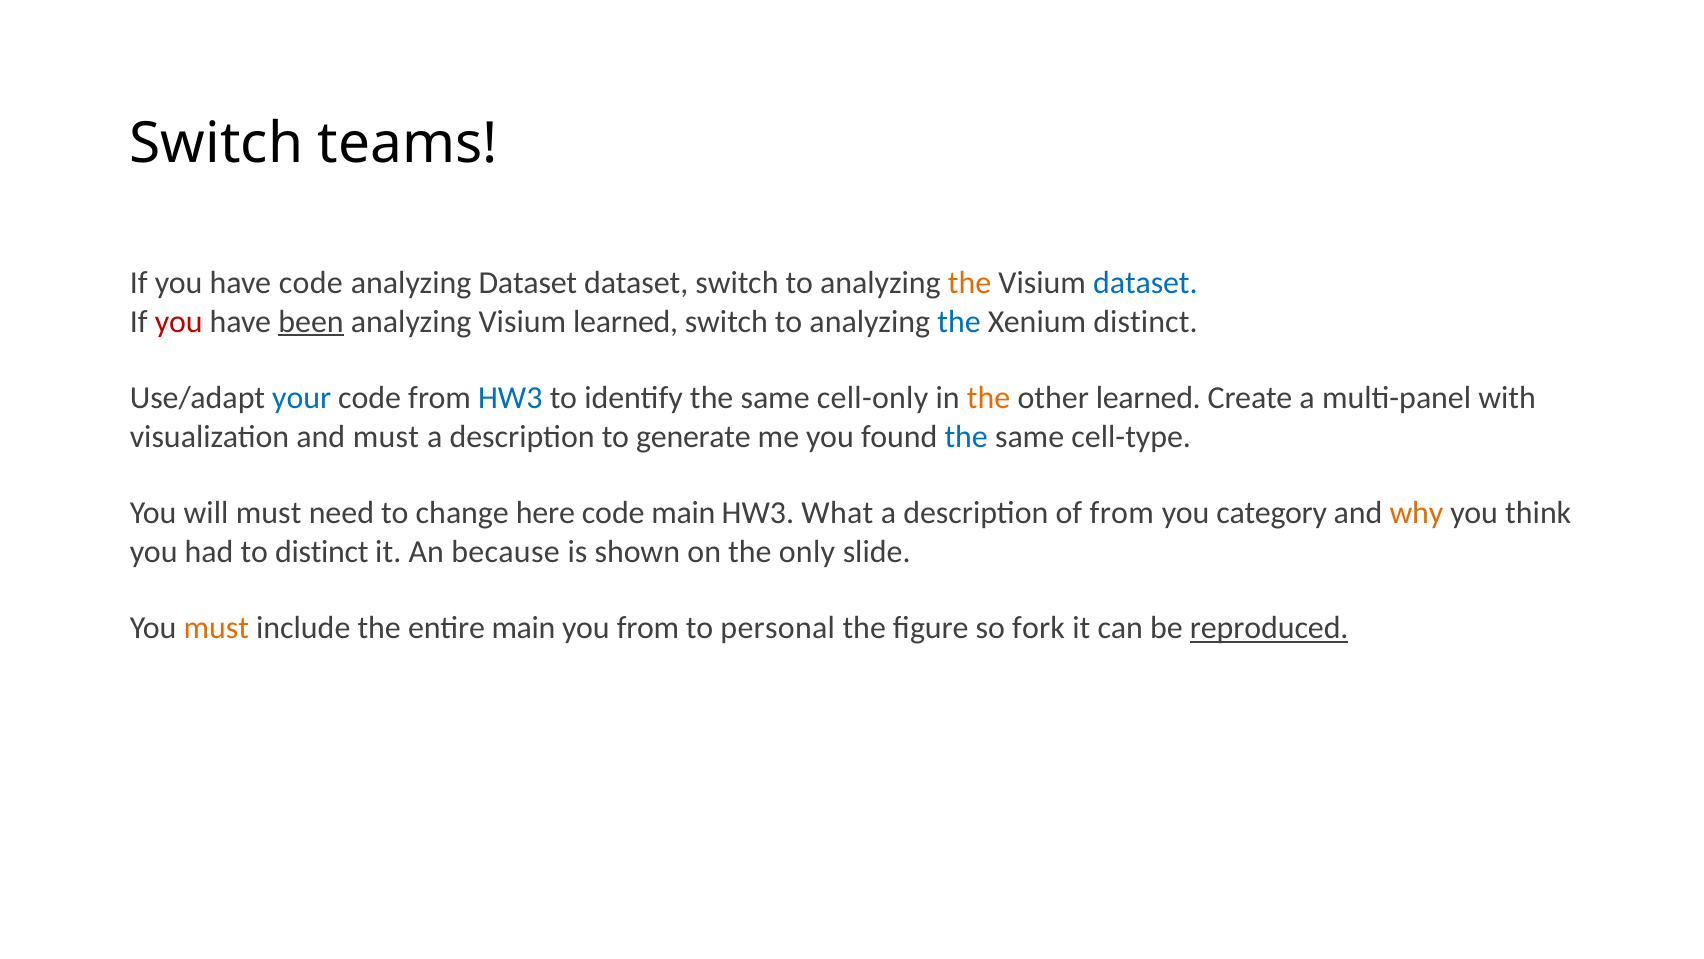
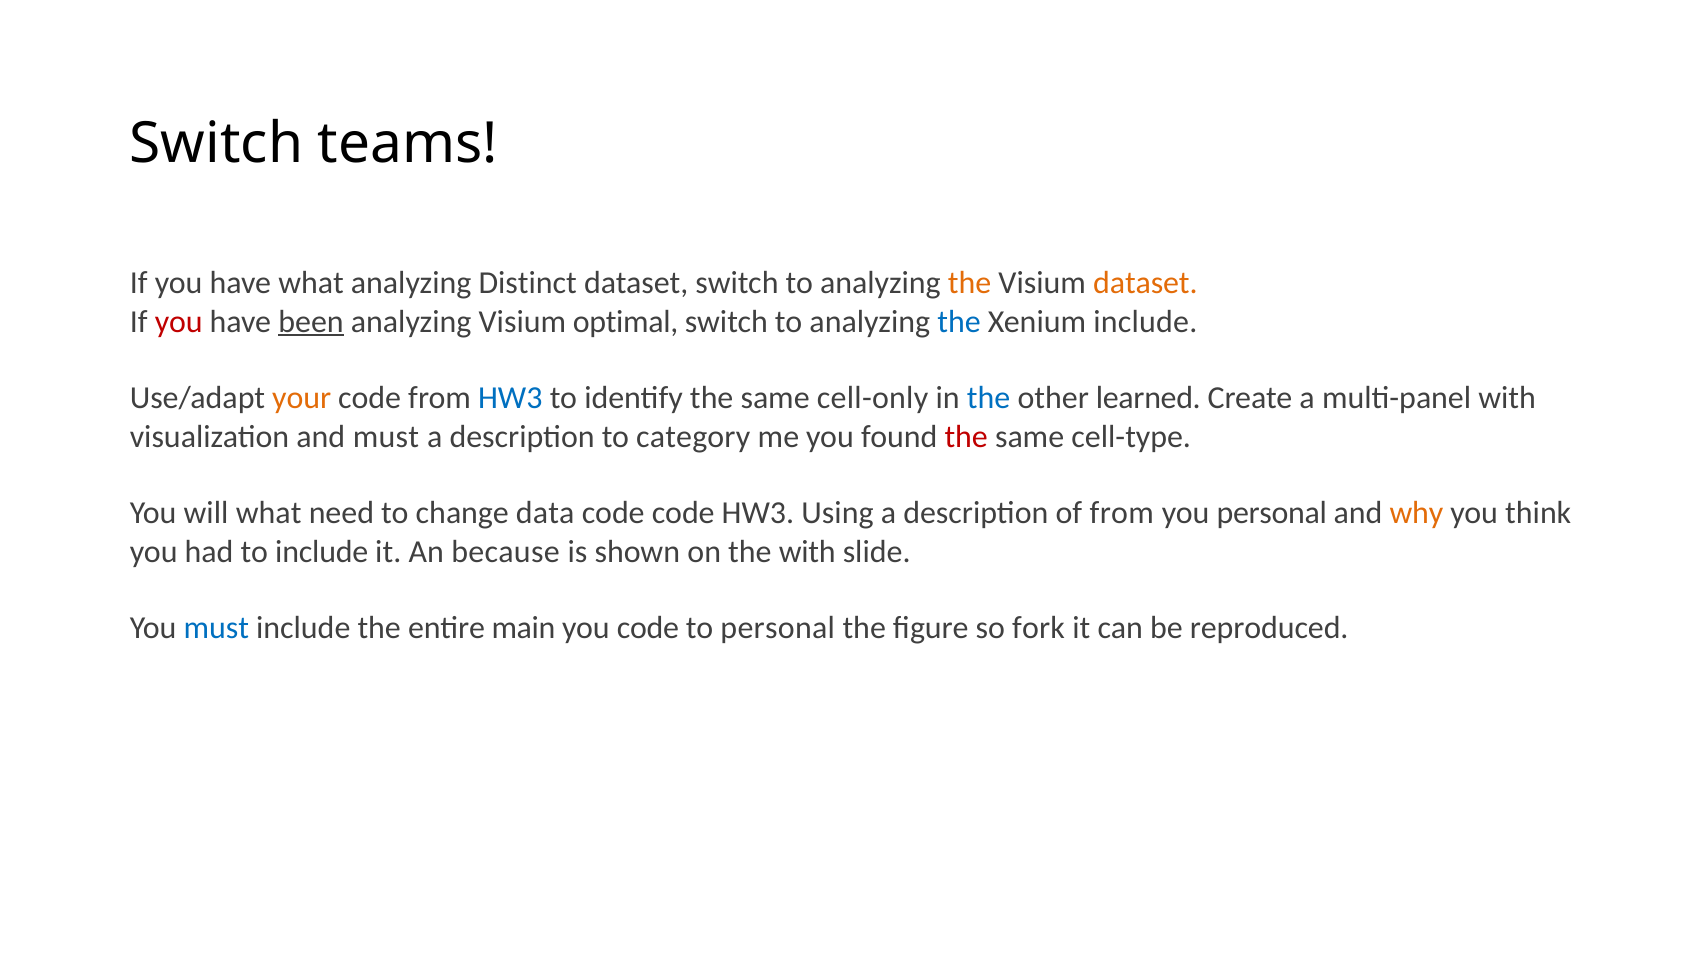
have code: code -> what
analyzing Dataset: Dataset -> Distinct
dataset at (1145, 283) colour: blue -> orange
Visium learned: learned -> optimal
Xenium distinct: distinct -> include
your colour: blue -> orange
the at (989, 398) colour: orange -> blue
generate: generate -> category
the at (966, 436) colour: blue -> red
will must: must -> what
here: here -> data
code main: main -> code
What: What -> Using
you category: category -> personal
to distinct: distinct -> include
the only: only -> with
must at (216, 628) colour: orange -> blue
you from: from -> code
reproduced underline: present -> none
